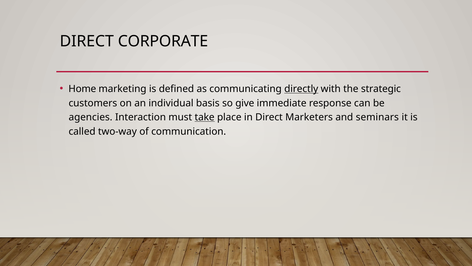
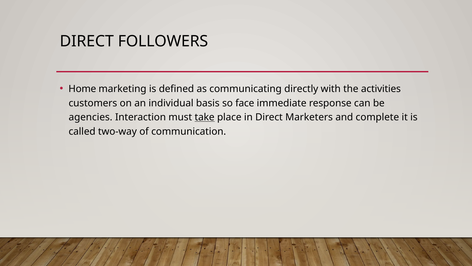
CORPORATE: CORPORATE -> FOLLOWERS
directly underline: present -> none
strategic: strategic -> activities
give: give -> face
seminars: seminars -> complete
